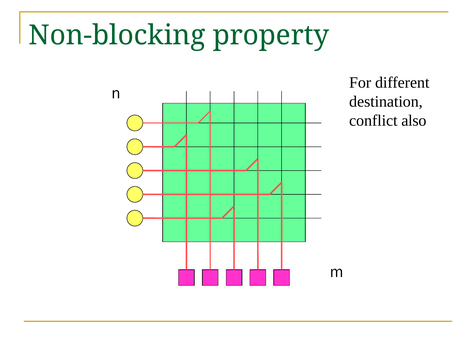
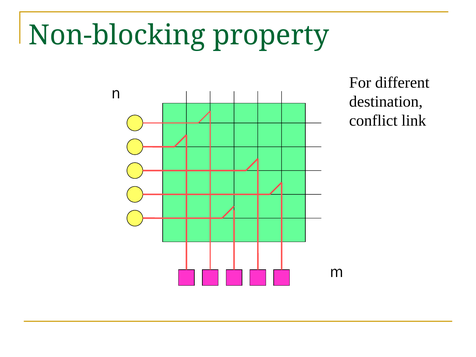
also: also -> link
